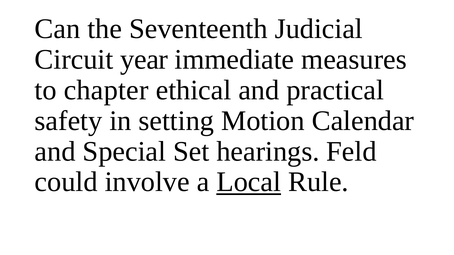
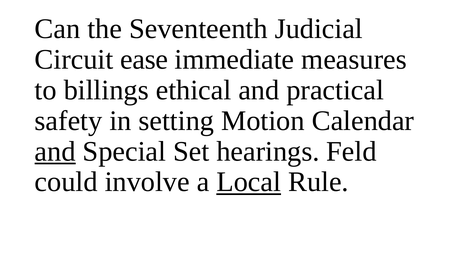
year: year -> ease
chapter: chapter -> billings
and at (55, 152) underline: none -> present
